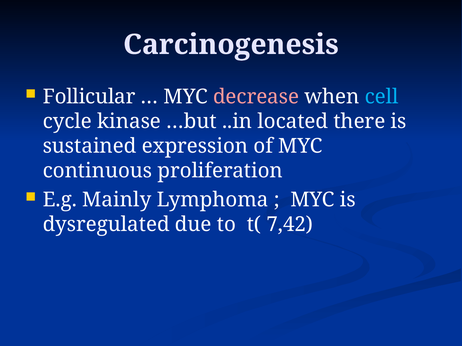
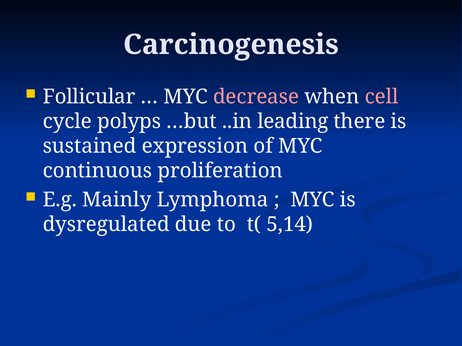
cell colour: light blue -> pink
kinase: kinase -> polyps
located: located -> leading
7,42: 7,42 -> 5,14
